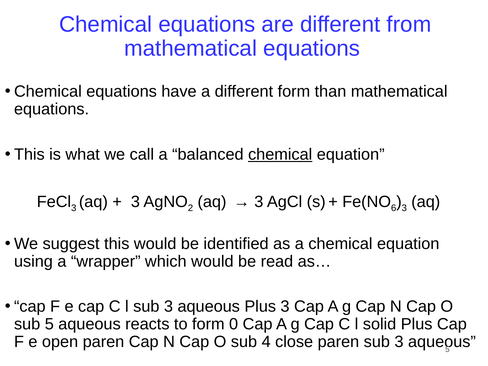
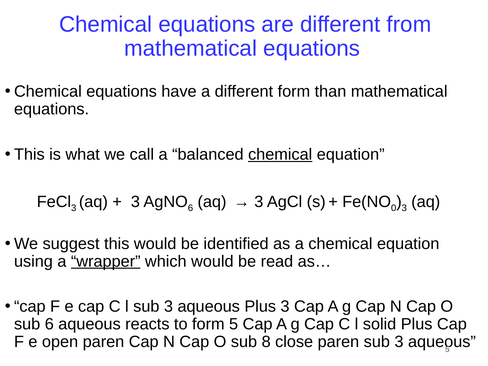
2 at (190, 208): 2 -> 6
6: 6 -> 0
wrapper underline: none -> present
sub 5: 5 -> 6
form 0: 0 -> 5
4: 4 -> 8
